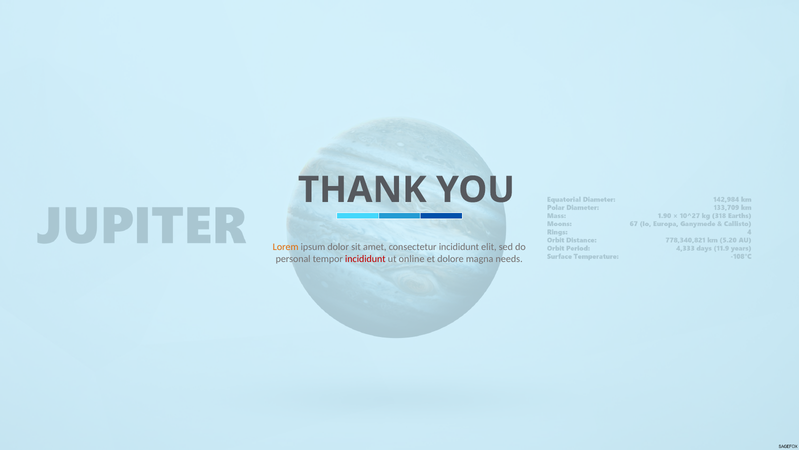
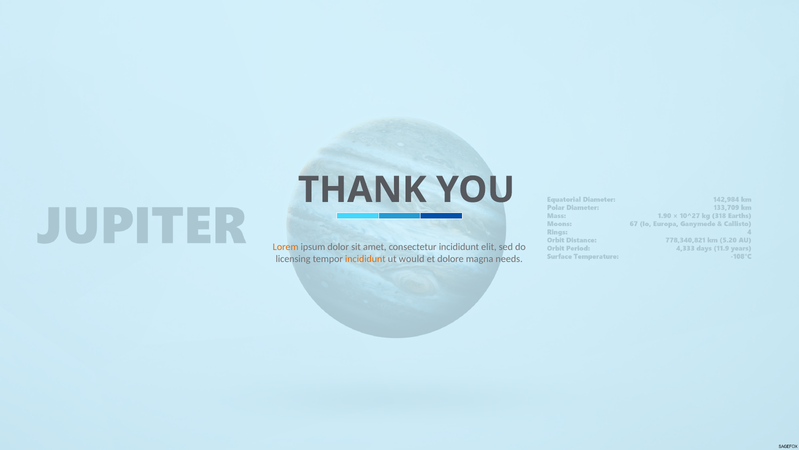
personal: personal -> licensing
incididunt at (365, 259) colour: red -> orange
online: online -> would
